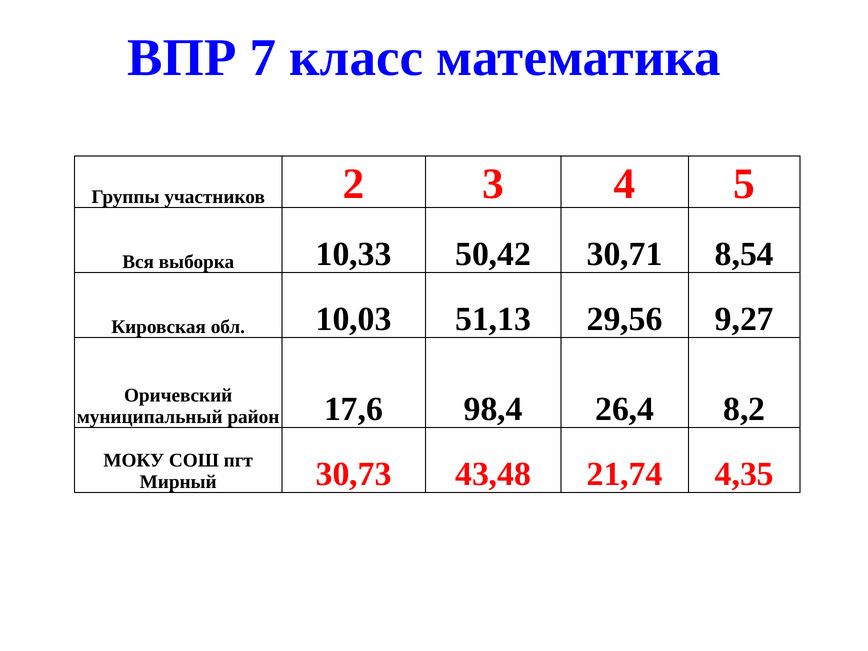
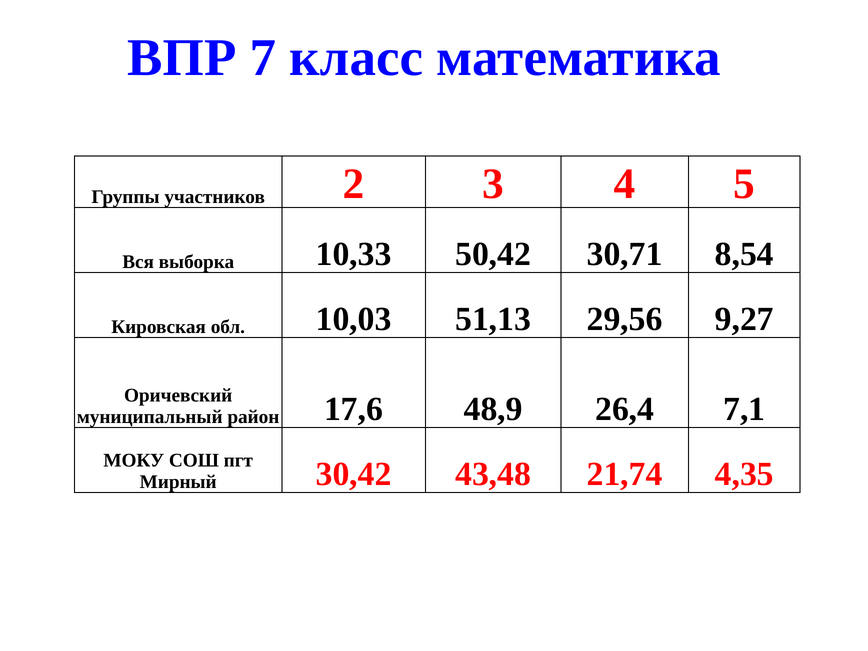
98,4: 98,4 -> 48,9
8,2: 8,2 -> 7,1
30,73: 30,73 -> 30,42
